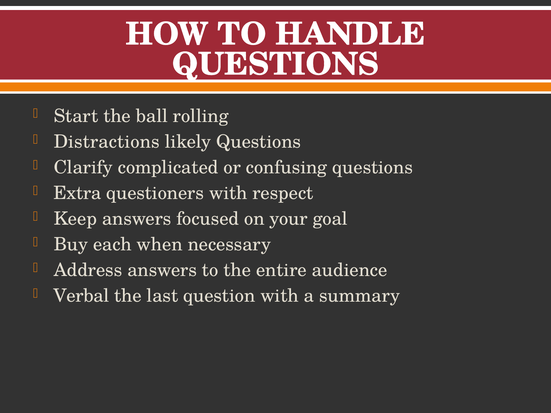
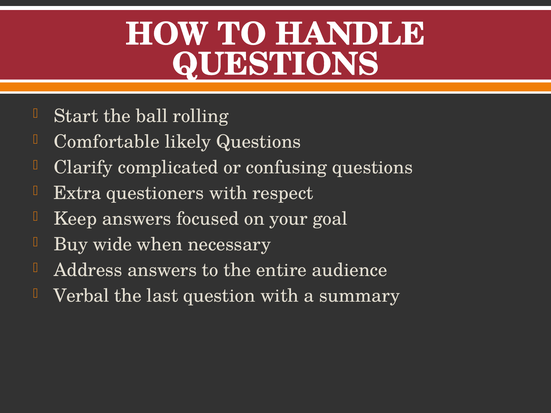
Distractions: Distractions -> Comfortable
each: each -> wide
